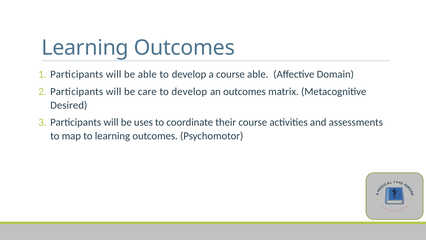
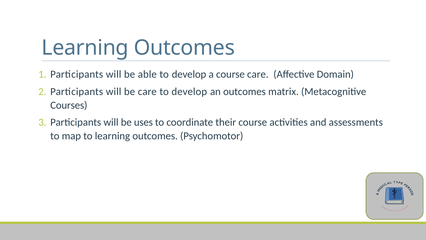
course able: able -> care
Desired: Desired -> Courses
